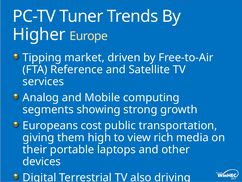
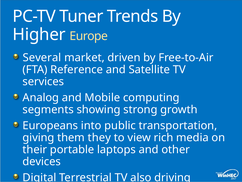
Tipping: Tipping -> Several
cost: cost -> into
high: high -> they
